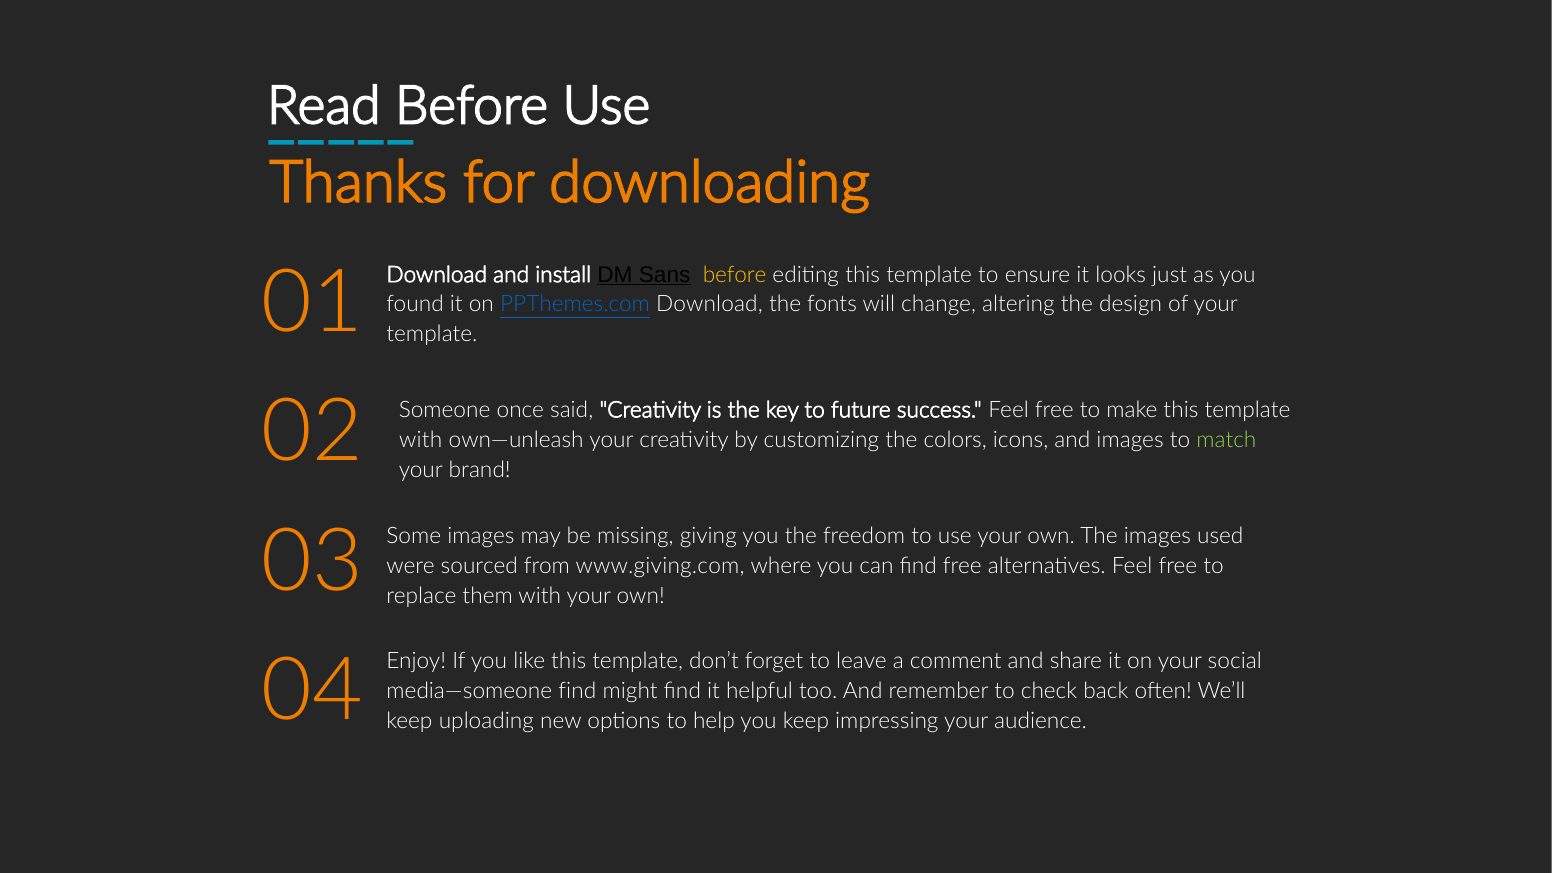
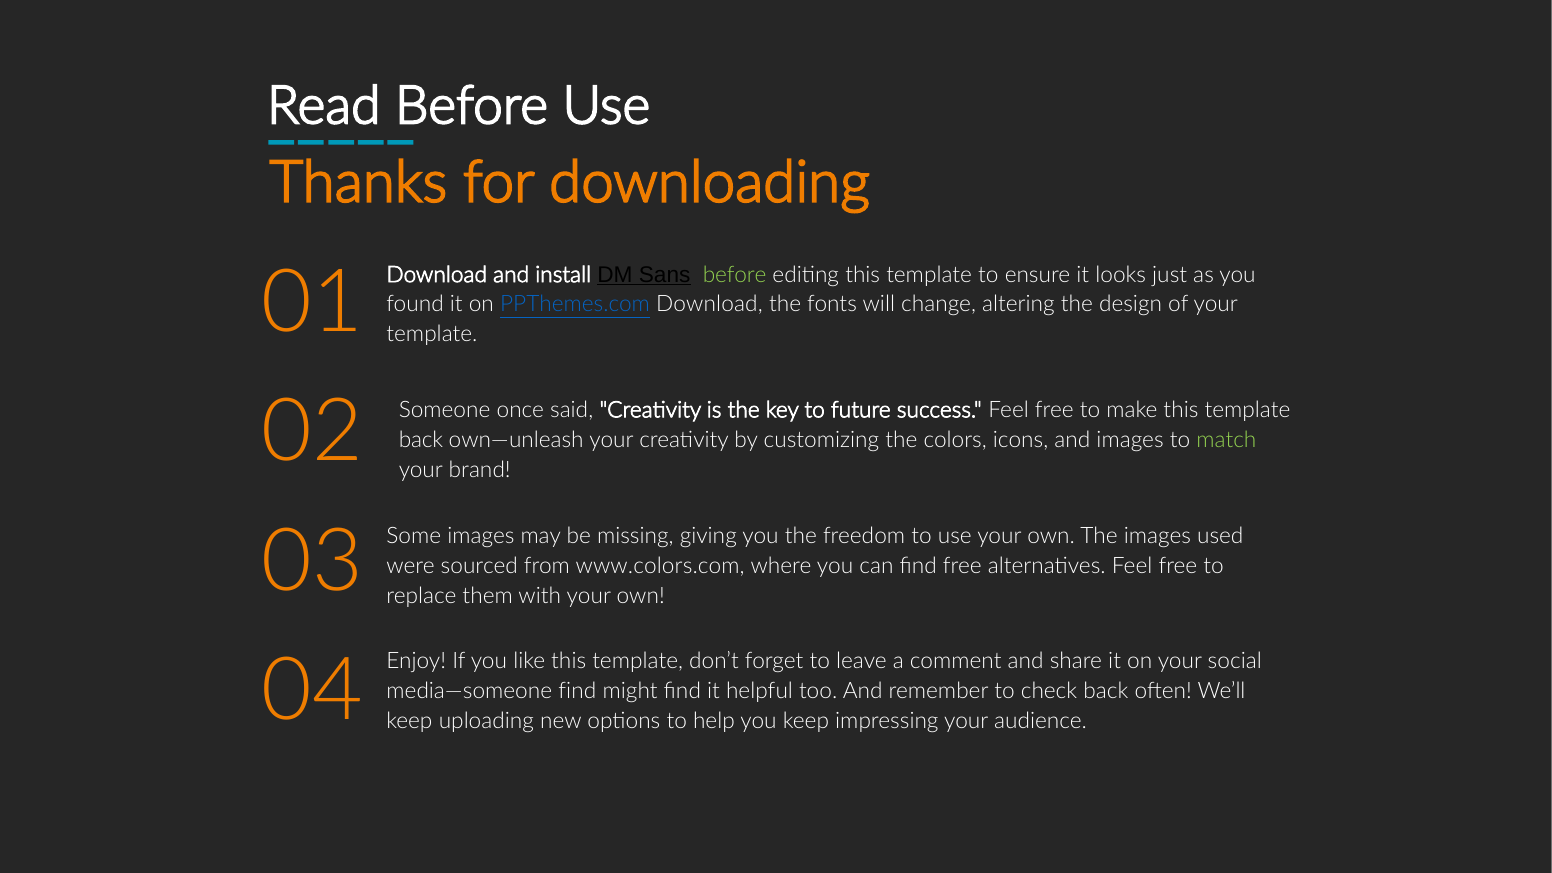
before at (735, 275) colour: yellow -> light green
with at (421, 440): with -> back
www.giving.com: www.giving.com -> www.colors.com
